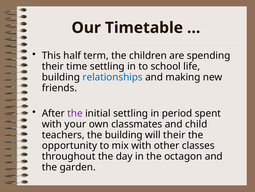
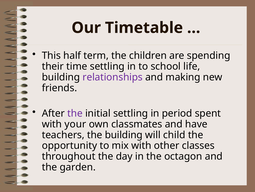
relationships colour: blue -> purple
child: child -> have
will their: their -> child
